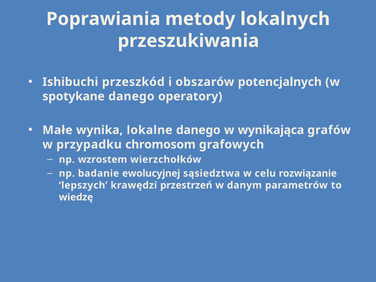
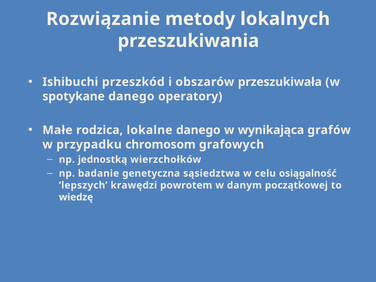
Poprawiania: Poprawiania -> Rozwiązanie
potencjalnych: potencjalnych -> przeszukiwała
wynika: wynika -> rodzica
wzrostem: wzrostem -> jednostką
ewolucyjnej: ewolucyjnej -> genetyczna
rozwiązanie: rozwiązanie -> osiągalność
przestrzeń: przestrzeń -> powrotem
parametrów: parametrów -> początkowej
